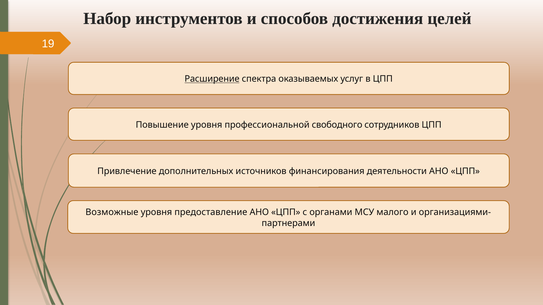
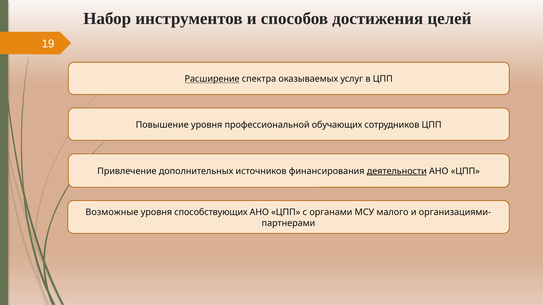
свободного: свободного -> обучающих
деятельности underline: none -> present
предоставление: предоставление -> способствующих
